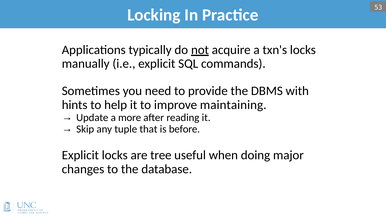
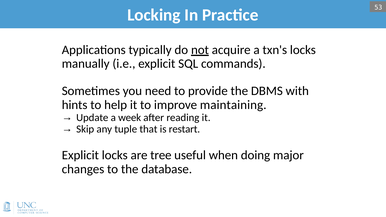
more: more -> week
before: before -> restart
